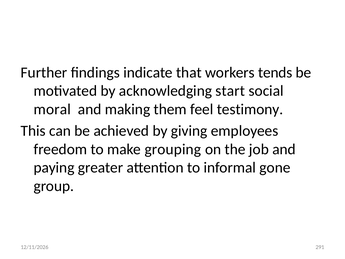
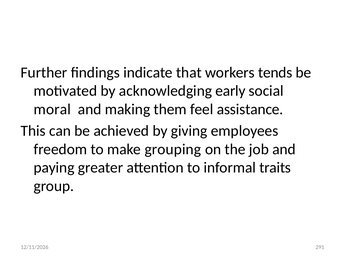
start: start -> early
testimony: testimony -> assistance
gone: gone -> traits
